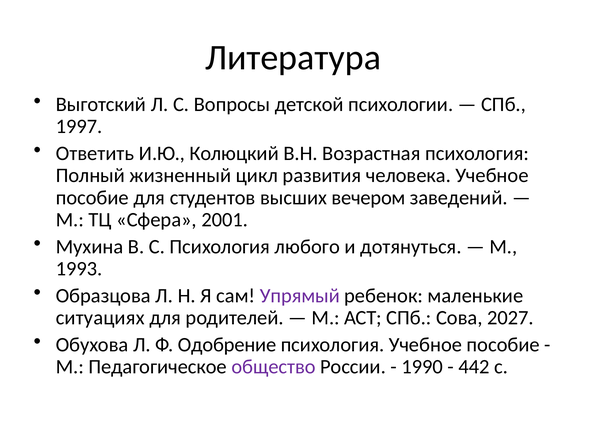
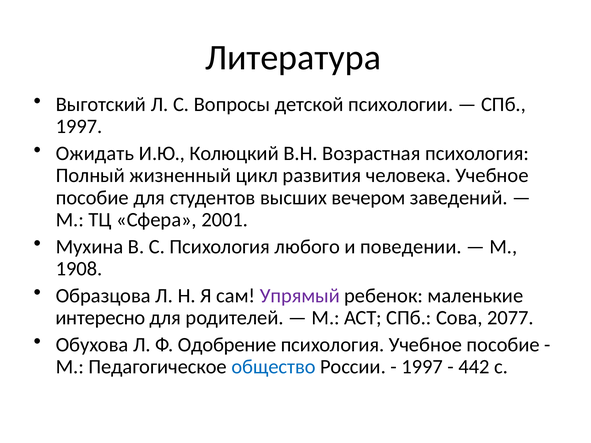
Ответить: Ответить -> Ожидать
дотянуться: дотянуться -> поведении
1993: 1993 -> 1908
ситуациях: ситуациях -> интересно
2027: 2027 -> 2077
общество colour: purple -> blue
1990 at (422, 367): 1990 -> 1997
